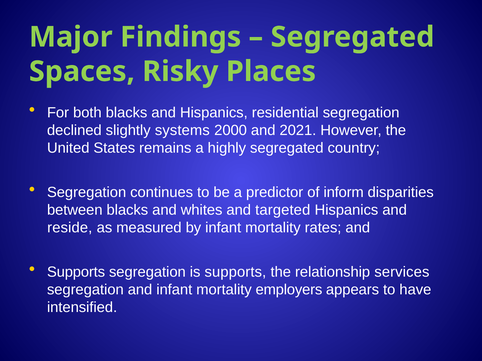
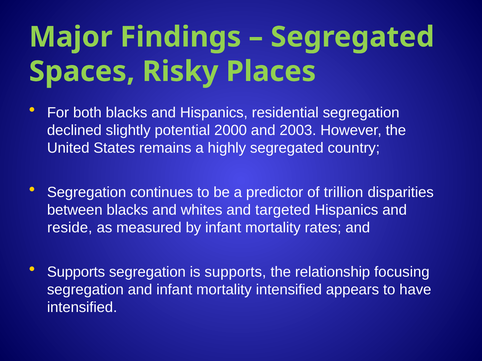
systems: systems -> potential
2021: 2021 -> 2003
inform: inform -> trillion
services: services -> focusing
mortality employers: employers -> intensified
